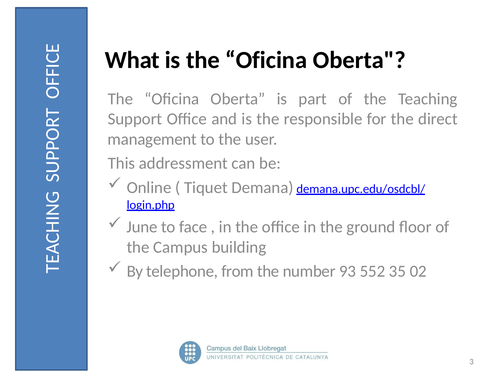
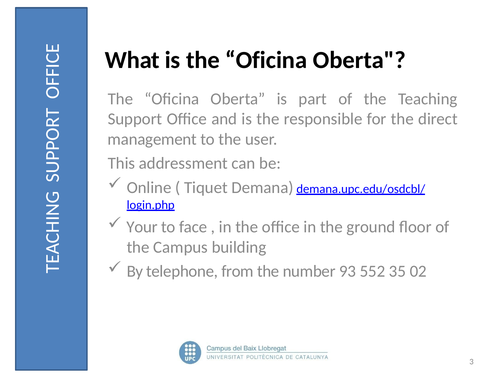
June: June -> Your
